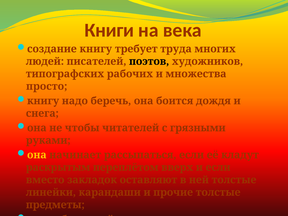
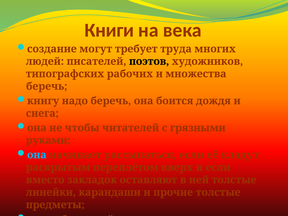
создание книгу: книгу -> могут
просто at (47, 86): просто -> беречь
она at (37, 155) colour: yellow -> light blue
